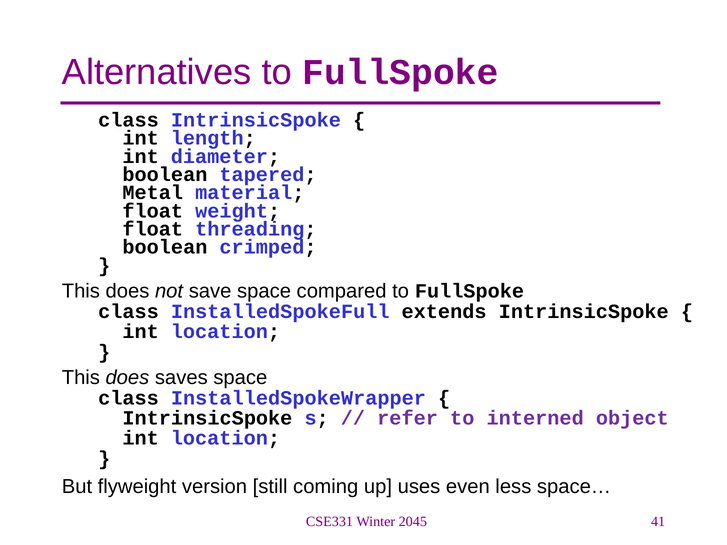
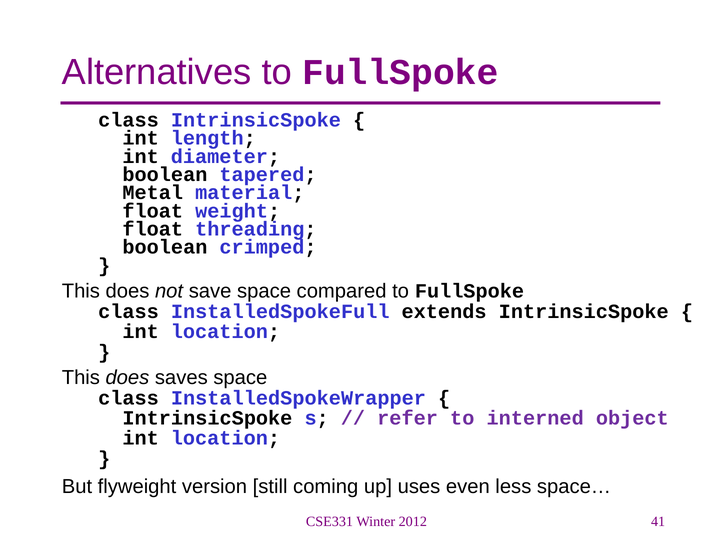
2045: 2045 -> 2012
